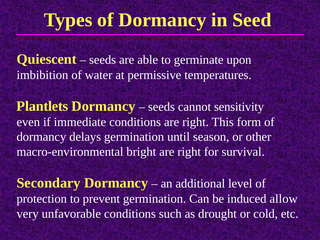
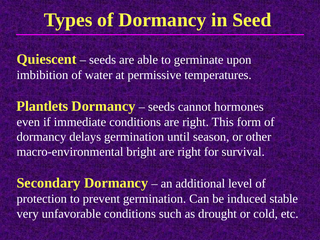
sensitivity: sensitivity -> hormones
allow: allow -> stable
